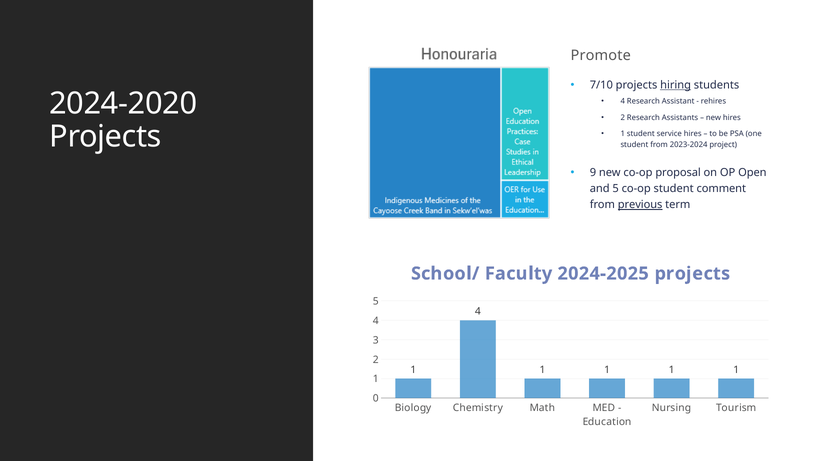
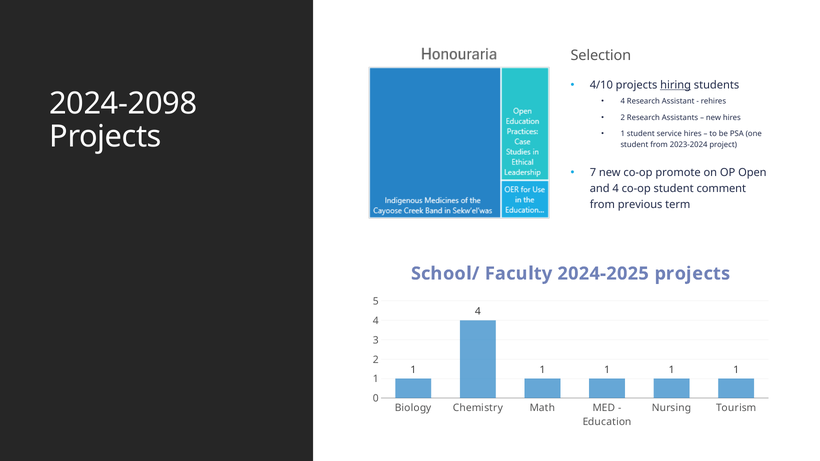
Promote: Promote -> Selection
7/10: 7/10 -> 4/10
2024-2020: 2024-2020 -> 2024-2098
9: 9 -> 7
proposal: proposal -> promote
and 5: 5 -> 4
previous underline: present -> none
